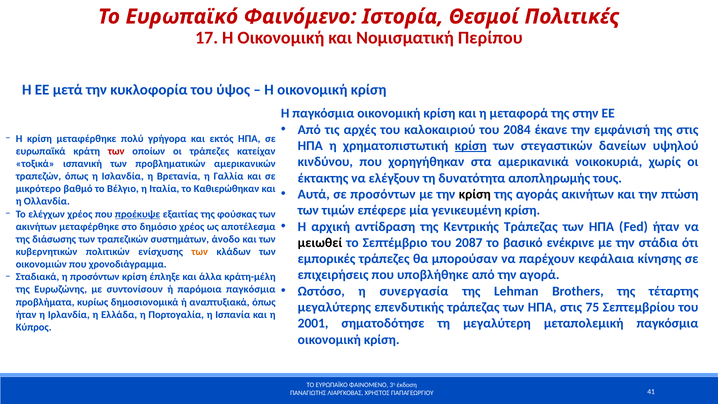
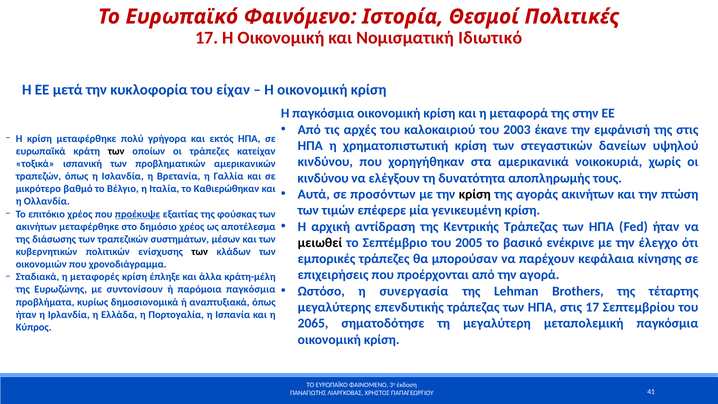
Περίπου: Περίπου -> Ιδιωτικό
ύψος: ύψος -> είχαν
2084: 2084 -> 2003
κρίση at (471, 146) underline: present -> none
των at (116, 151) colour: red -> black
έκτακτης at (323, 178): έκτακτης -> κινδύνου
ελέγχων: ελέγχων -> επιτόκιο
άνοδο: άνοδο -> μέσων
2087: 2087 -> 2005
στάδια: στάδια -> έλεγχο
των at (200, 252) colour: orange -> black
υποβλήθηκε: υποβλήθηκε -> προέρχονται
η προσόντων: προσόντων -> μεταφορές
στις 75: 75 -> 17
2001: 2001 -> 2065
